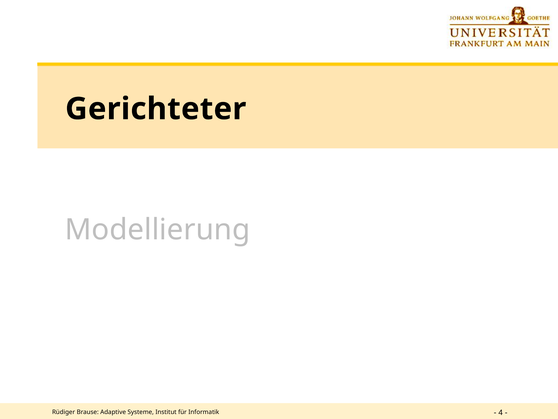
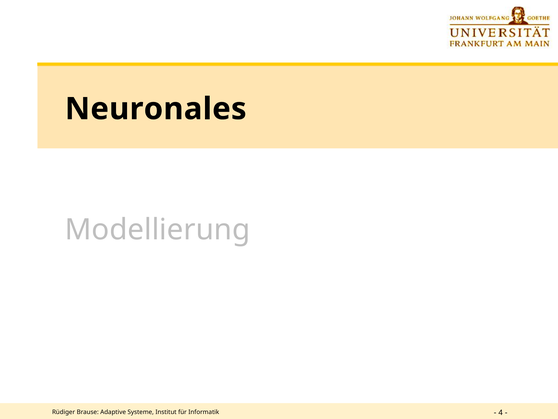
Gerichteter: Gerichteter -> Neuronales
